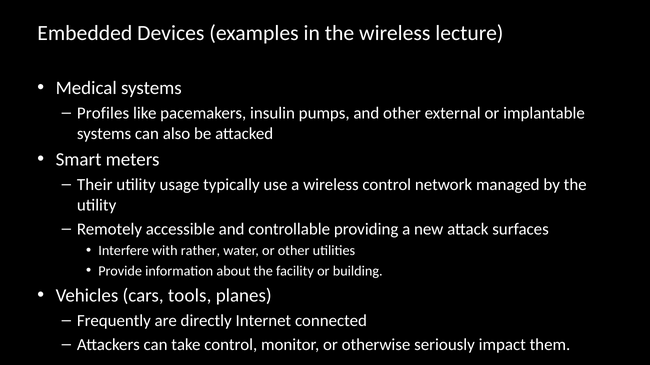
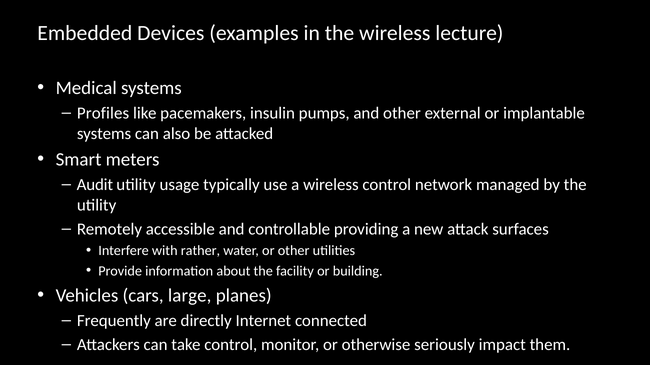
Their: Their -> Audit
tools: tools -> large
